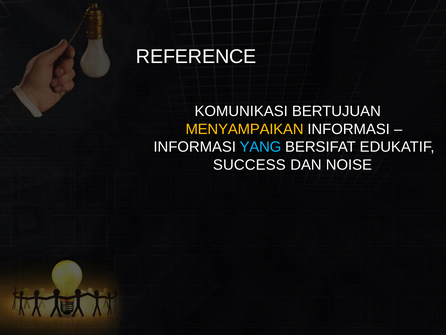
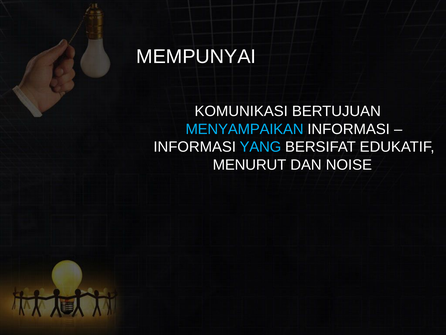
REFERENCE: REFERENCE -> MEMPUNYAI
MENYAMPAIKAN colour: yellow -> light blue
SUCCESS: SUCCESS -> MENURUT
